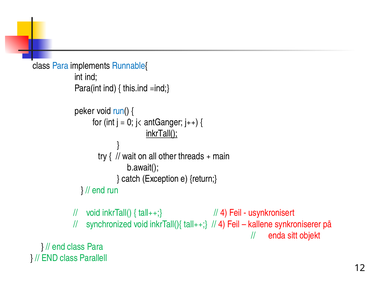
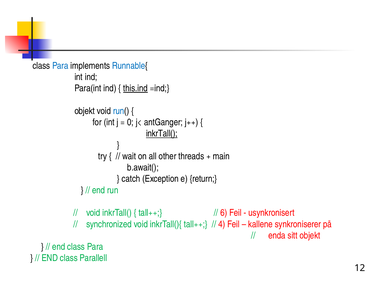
this.ind underline: none -> present
peker at (85, 111): peker -> objekt
4 at (224, 213): 4 -> 6
